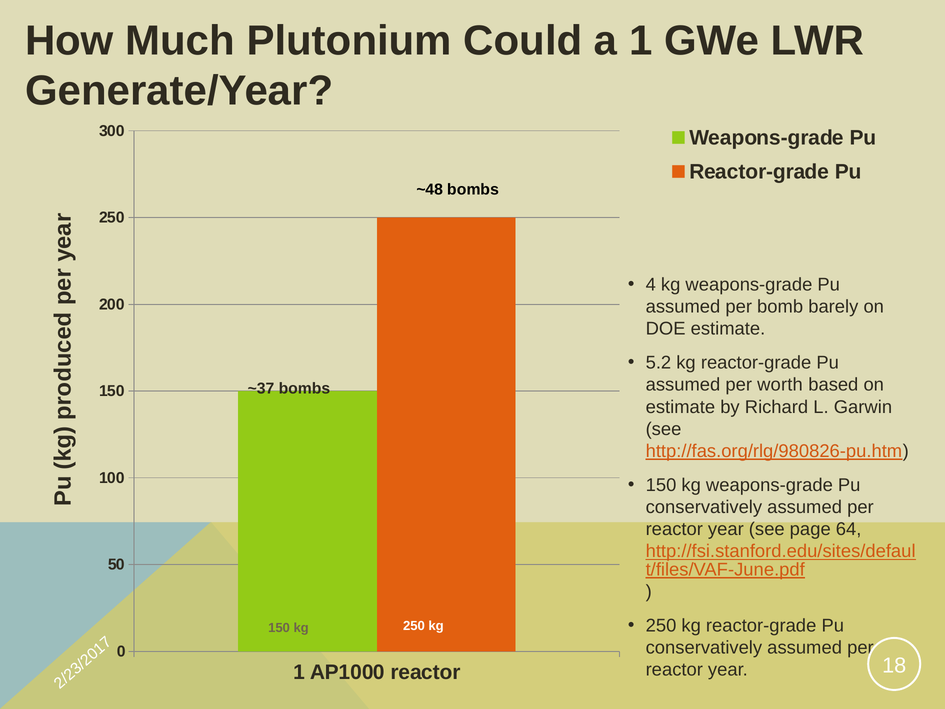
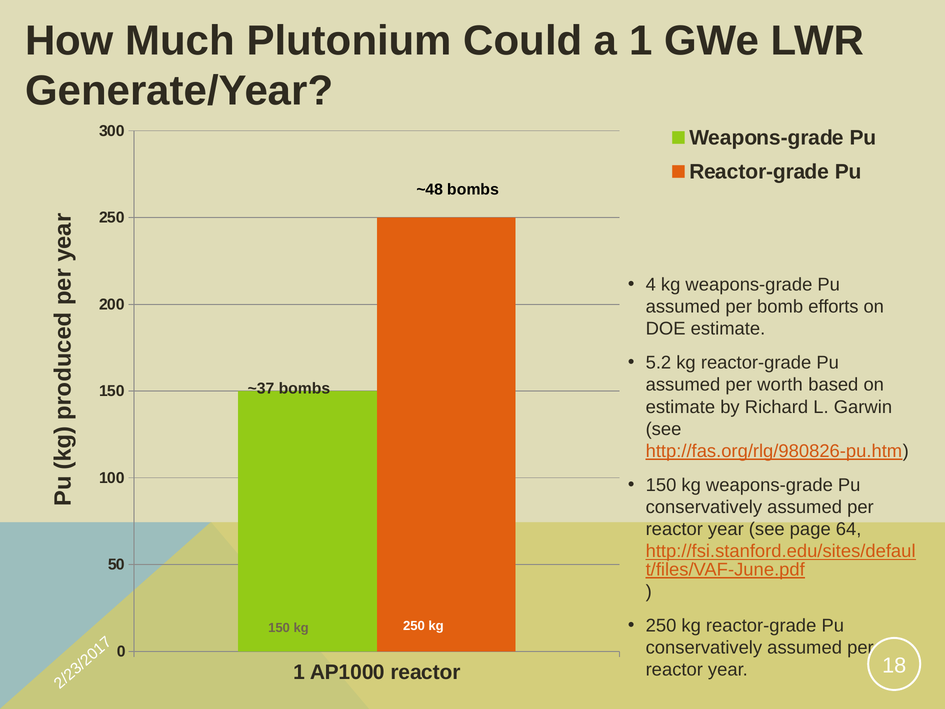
barely: barely -> efforts
